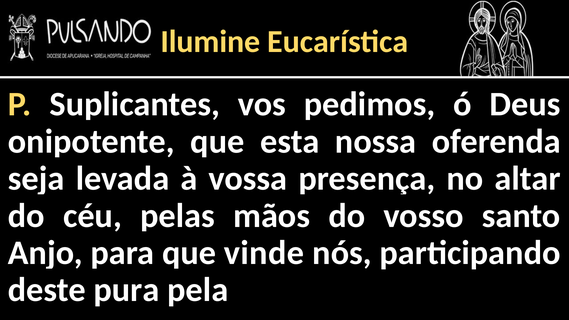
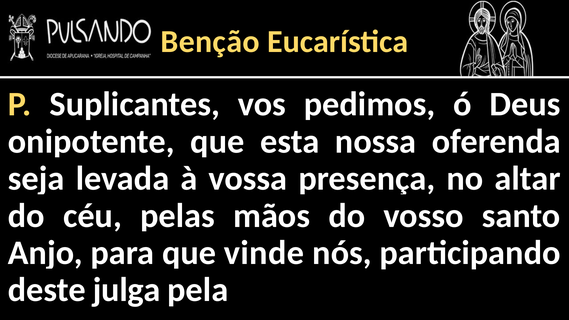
Ilumine: Ilumine -> Benção
pura: pura -> julga
